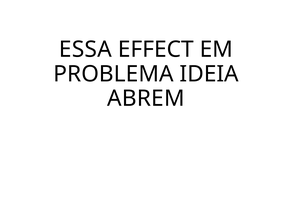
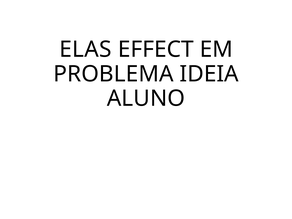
ESSA: ESSA -> ELAS
ABREM: ABREM -> ALUNO
